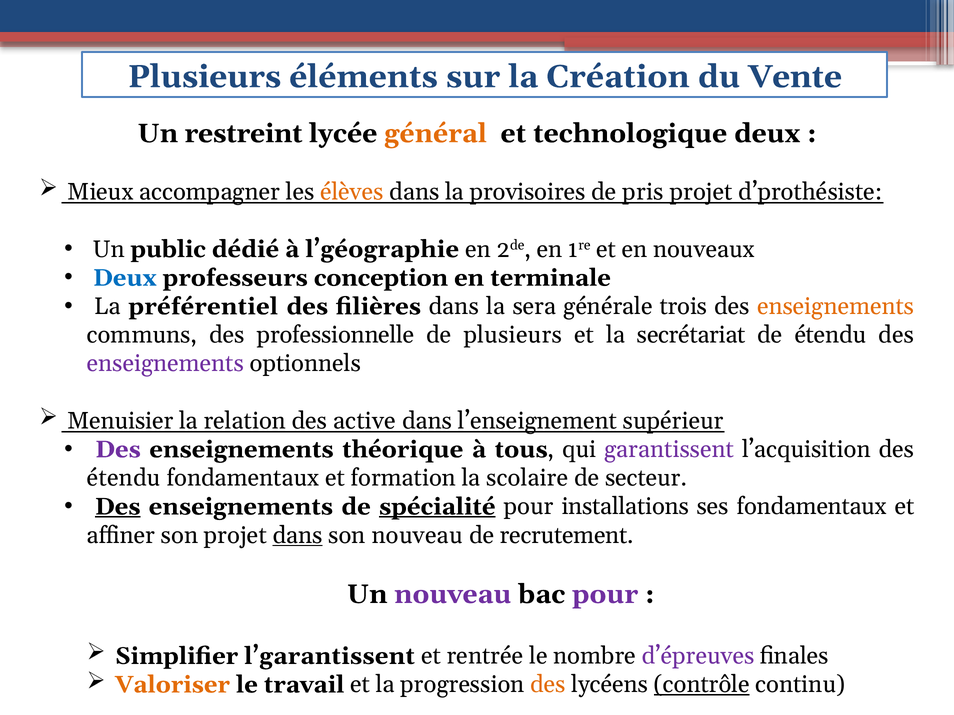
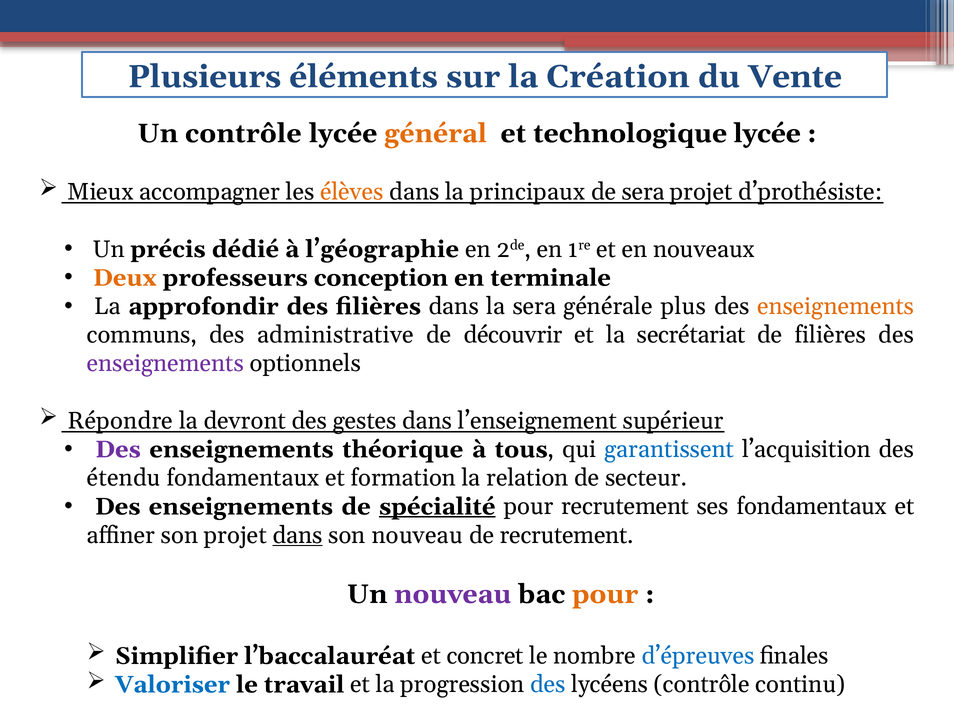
Un restreint: restreint -> contrôle
technologique deux: deux -> lycée
provisoires: provisoires -> principaux
de pris: pris -> sera
public: public -> précis
Deux at (125, 278) colour: blue -> orange
préférentiel: préférentiel -> approfondir
trois: trois -> plus
professionnelle: professionnelle -> administrative
de plusieurs: plusieurs -> découvrir
de étendu: étendu -> filières
Menuisier: Menuisier -> Répondre
relation: relation -> devront
active: active -> gestes
garantissent colour: purple -> blue
scolaire: scolaire -> relation
Des at (118, 507) underline: present -> none
pour installations: installations -> recrutement
pour at (605, 595) colour: purple -> orange
l’garantissent: l’garantissent -> l’baccalauréat
rentrée: rentrée -> concret
d’épreuves colour: purple -> blue
Valoriser colour: orange -> blue
des at (548, 685) colour: orange -> blue
contrôle at (702, 685) underline: present -> none
